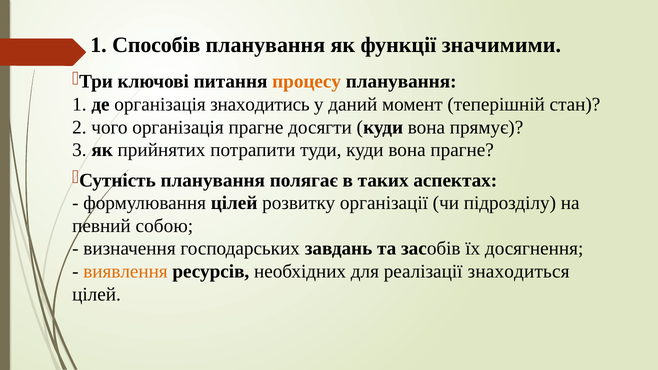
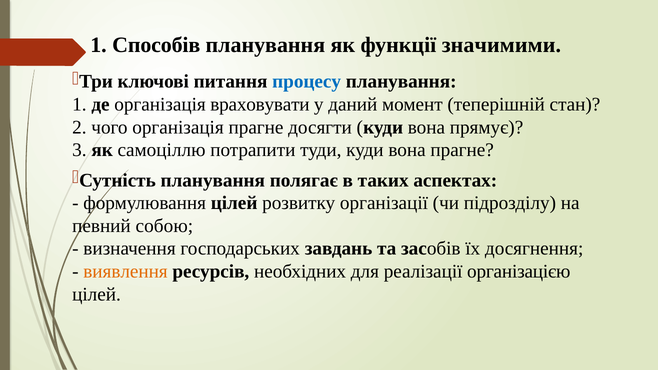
процесу colour: orange -> blue
знаходитись: знаходитись -> враховувати
прийнятих: прийнятих -> самоціллю
знаходиться: знаходиться -> організацією
